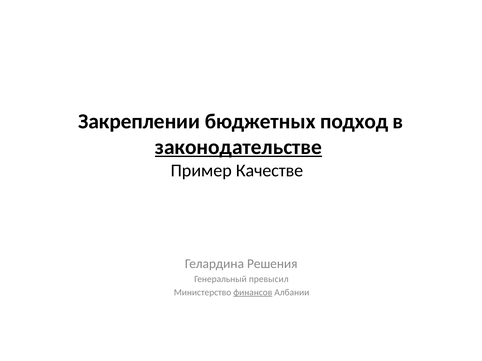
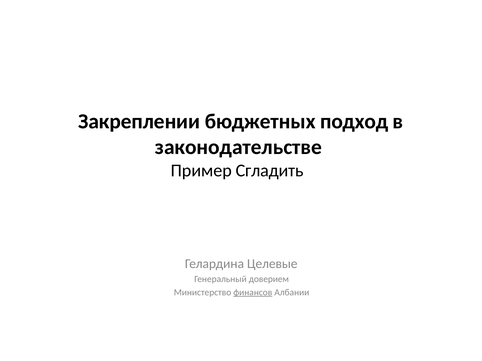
законодательстве underline: present -> none
Качестве: Качестве -> Сгладить
Решения: Решения -> Целевые
превысил: превысил -> доверием
